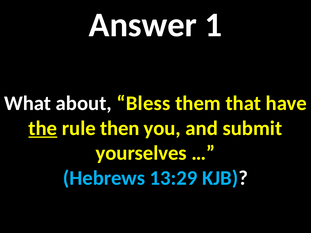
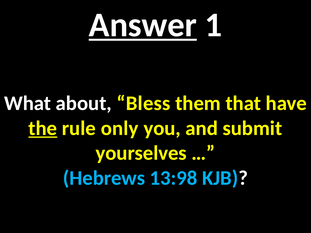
Answer underline: none -> present
then: then -> only
13:29: 13:29 -> 13:98
